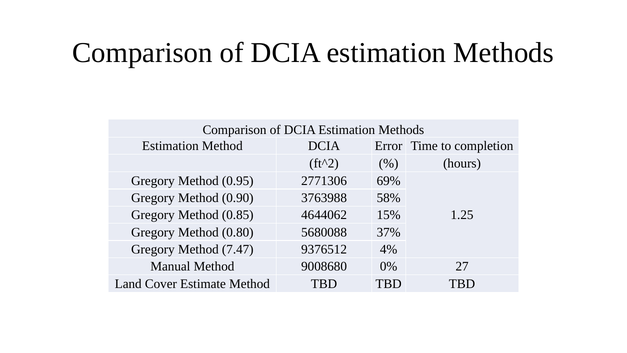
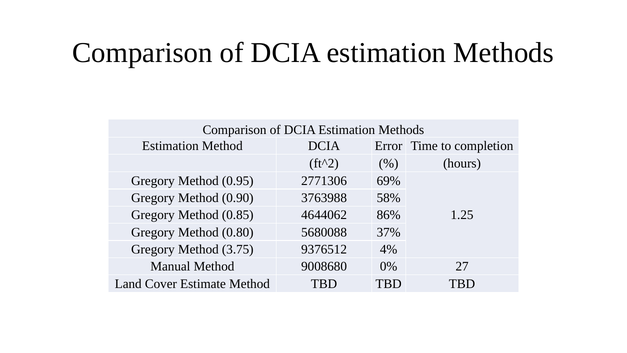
15%: 15% -> 86%
7.47: 7.47 -> 3.75
